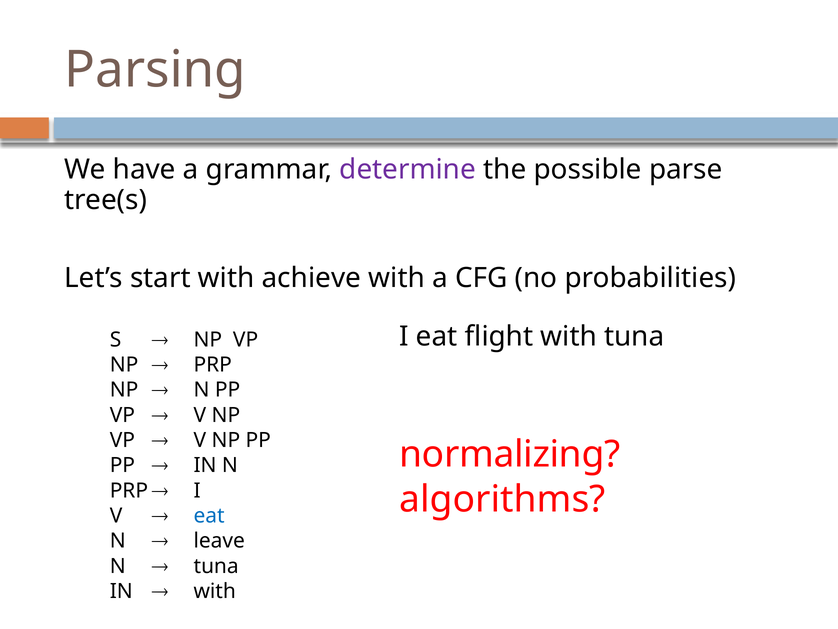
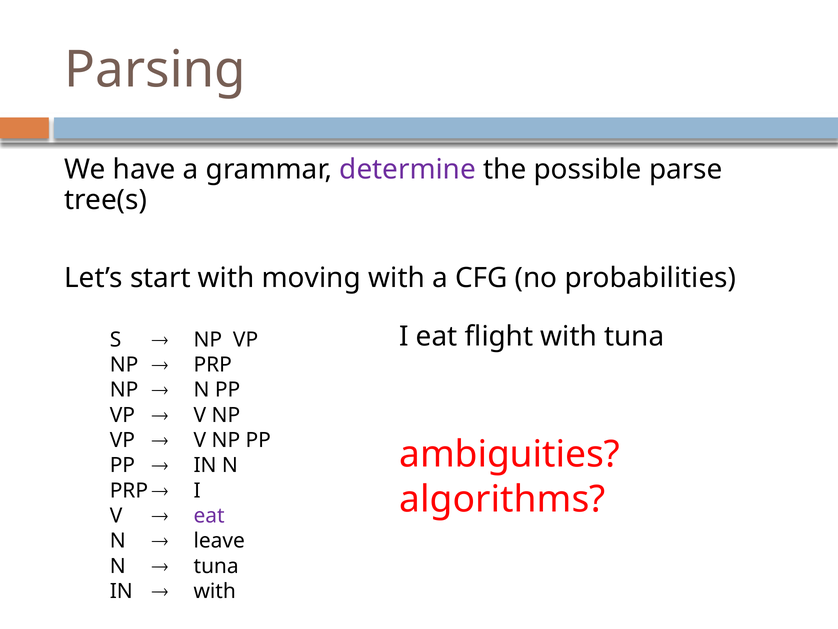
achieve: achieve -> moving
normalizing: normalizing -> ambiguities
eat at (209, 515) colour: blue -> purple
